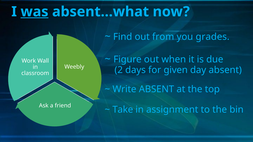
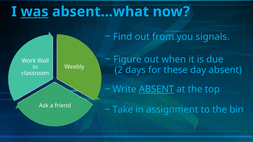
grades: grades -> signals
given: given -> these
ABSENT at (156, 89) underline: none -> present
